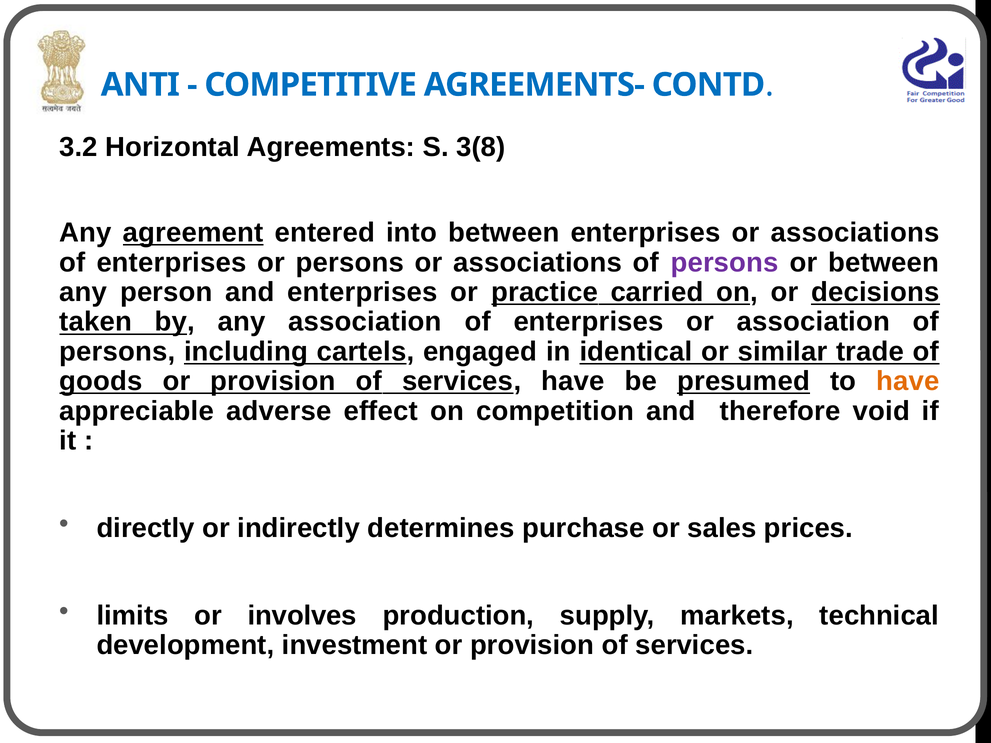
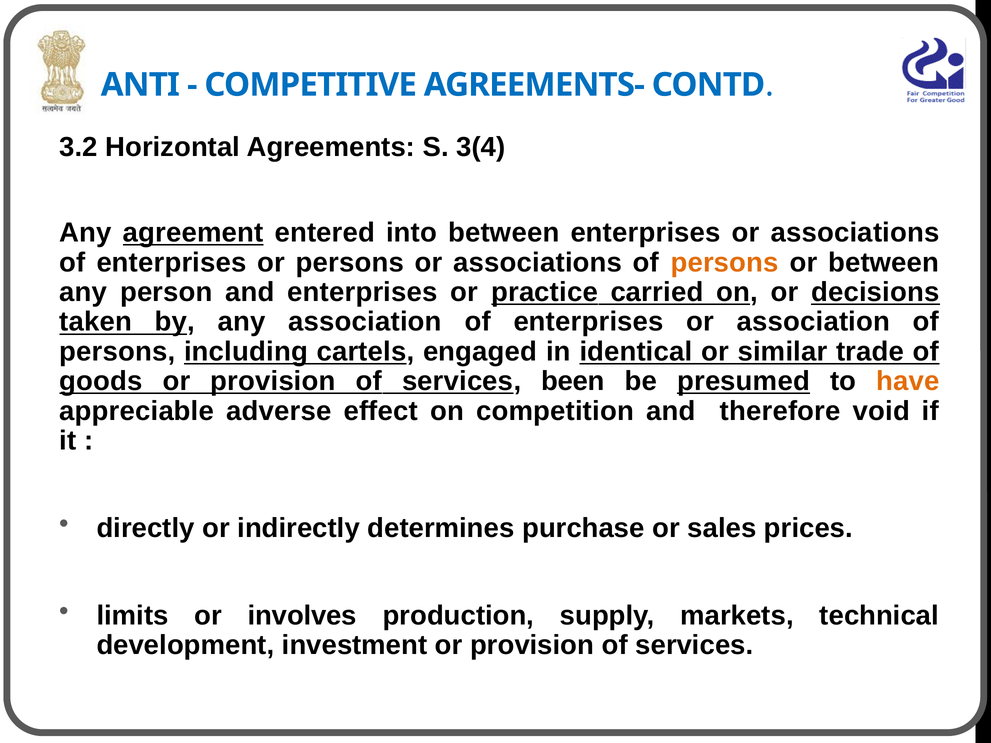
3(8: 3(8 -> 3(4
persons at (725, 263) colour: purple -> orange
services have: have -> been
